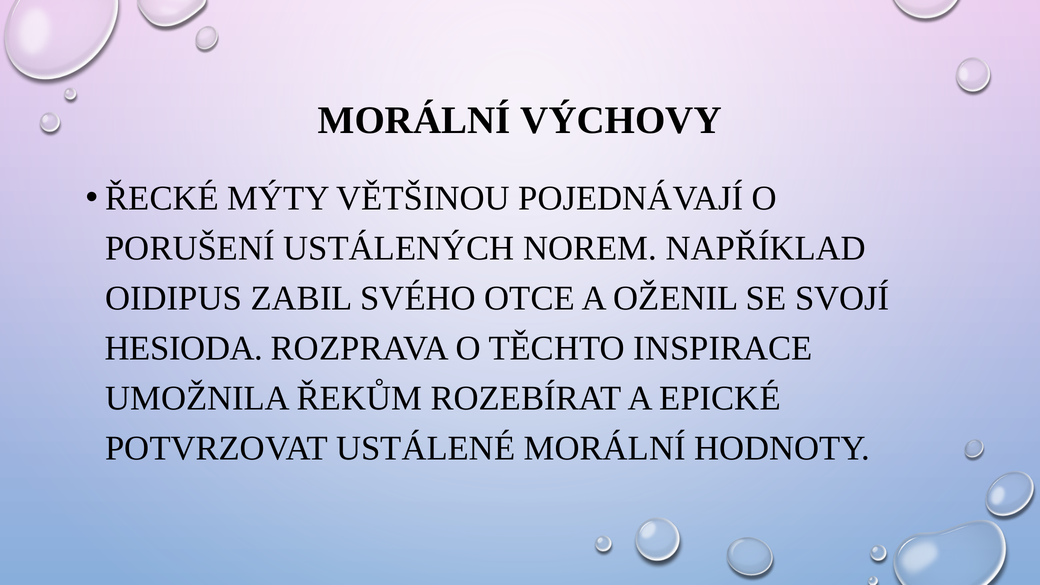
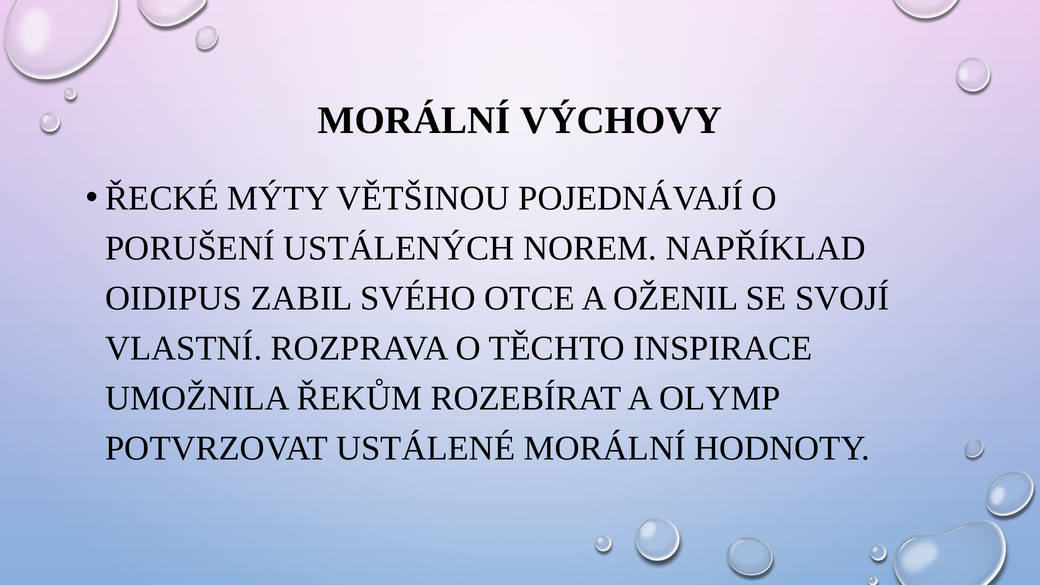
HESIODA: HESIODA -> VLASTNÍ
EPICKÉ: EPICKÉ -> OLYMP
